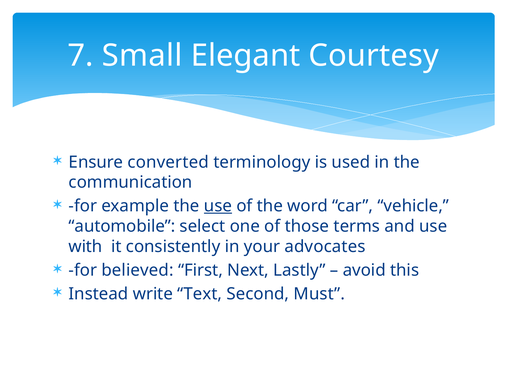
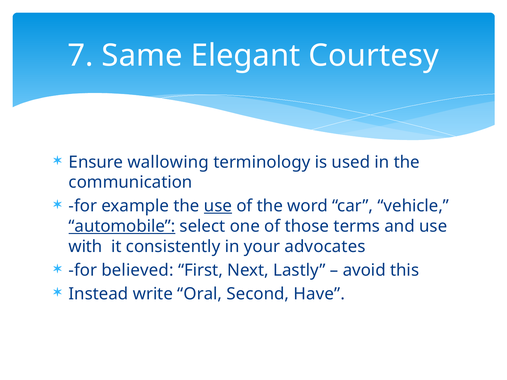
Small: Small -> Same
converted: converted -> wallowing
automobile underline: none -> present
Text: Text -> Oral
Must: Must -> Have
